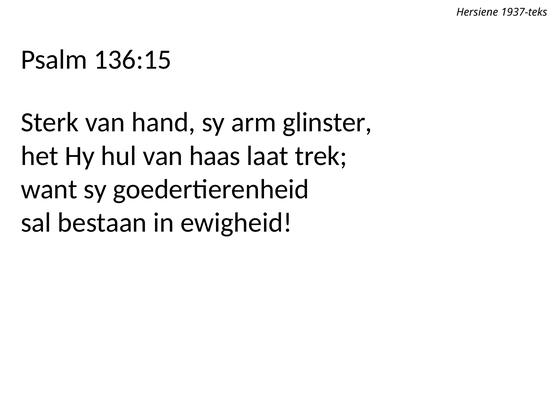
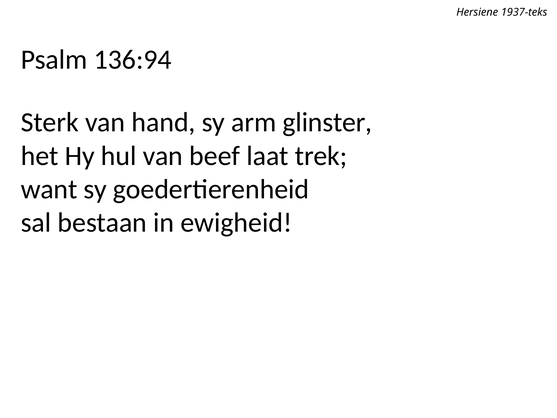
136:15: 136:15 -> 136:94
haas: haas -> beef
